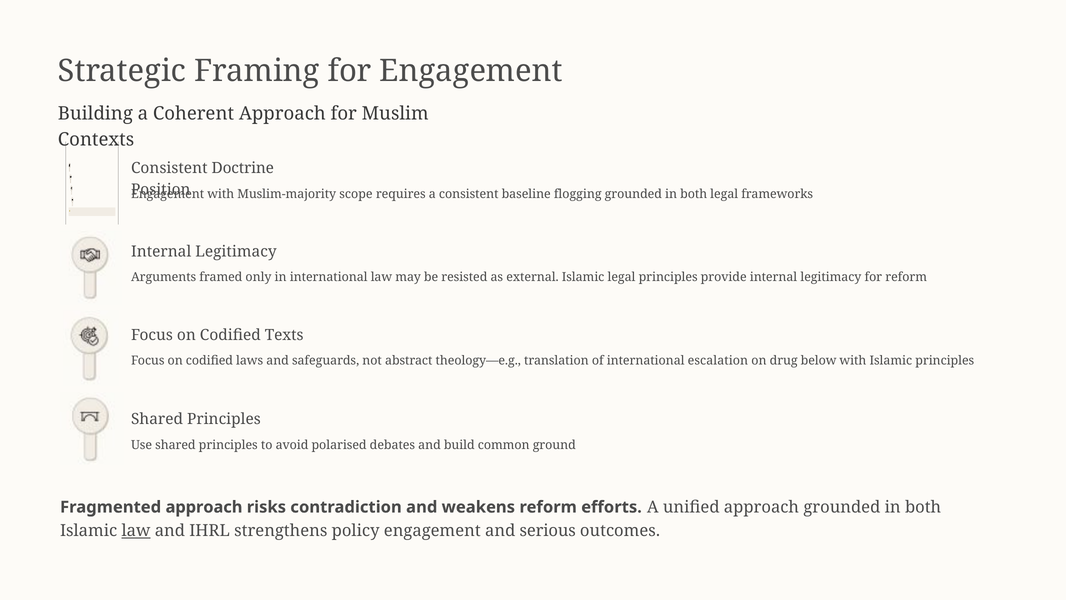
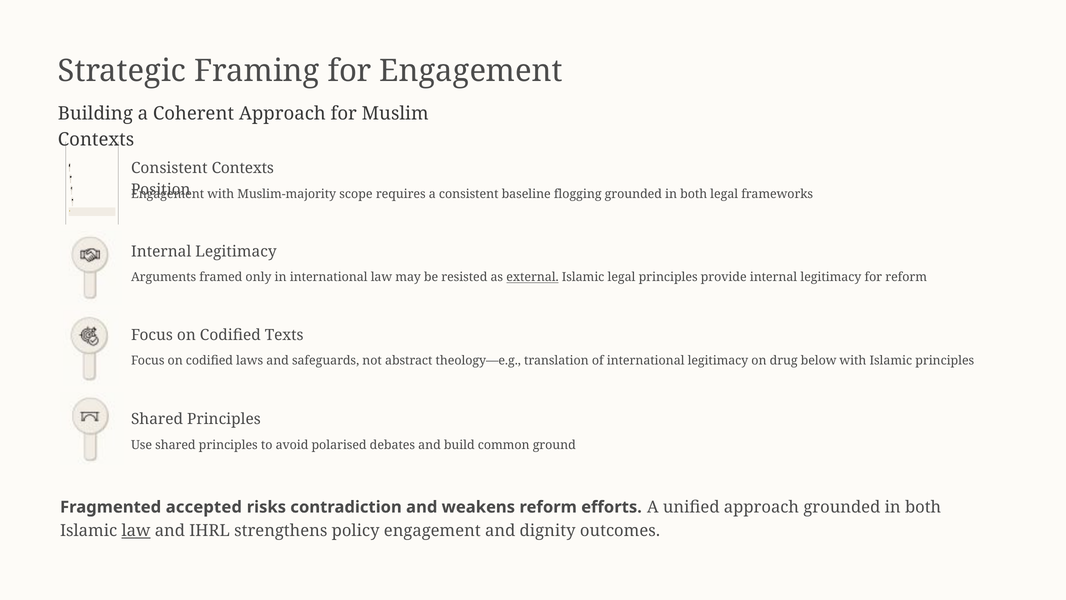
Consistent Doctrine: Doctrine -> Contexts
external underline: none -> present
international escalation: escalation -> legitimacy
Fragmented approach: approach -> accepted
serious: serious -> dignity
